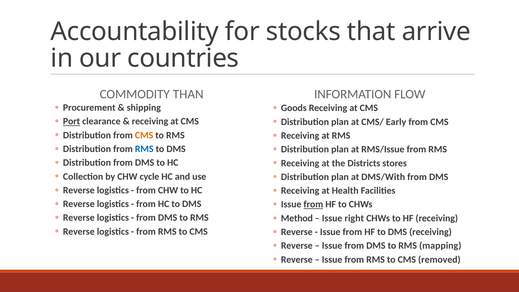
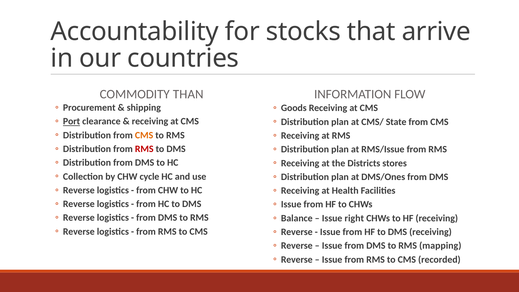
Early: Early -> State
RMS at (144, 149) colour: blue -> red
DMS/With: DMS/With -> DMS/Ones
from at (313, 204) underline: present -> none
Method: Method -> Balance
removed: removed -> recorded
